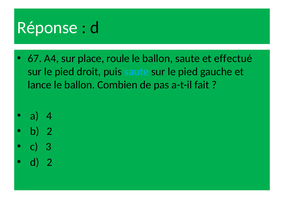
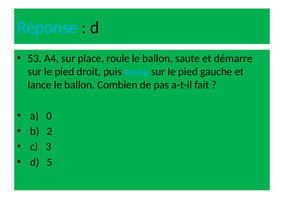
Réponse colour: white -> light blue
67: 67 -> 53
effectué: effectué -> démarre
4: 4 -> 0
d 2: 2 -> 5
